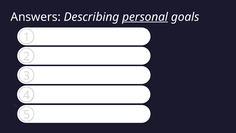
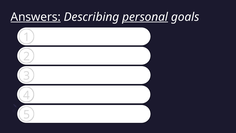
Answers underline: none -> present
